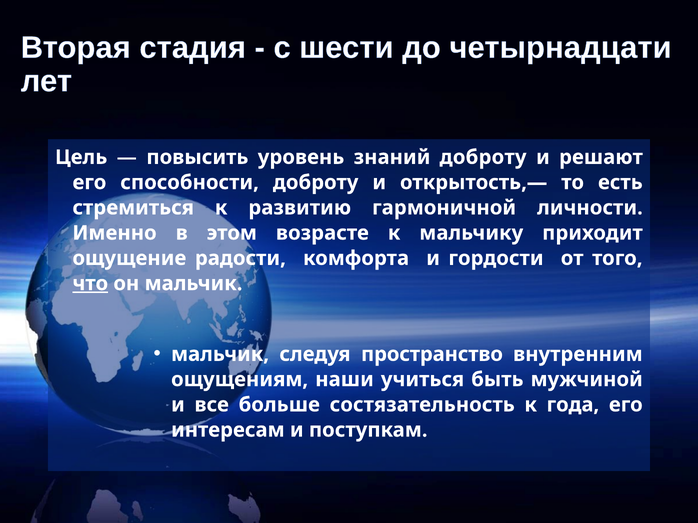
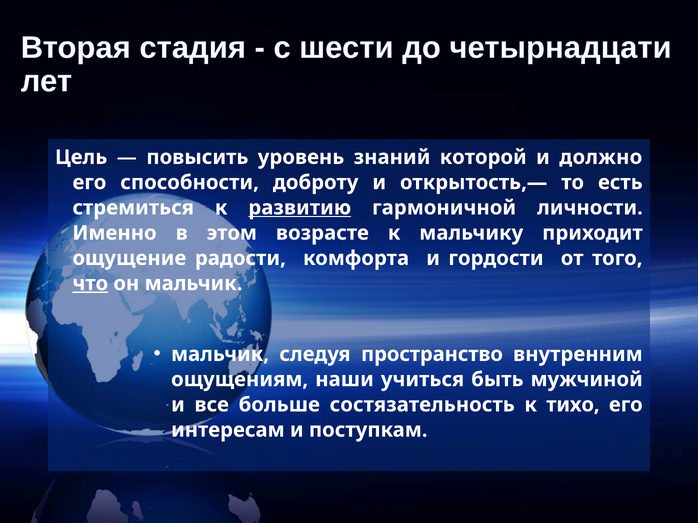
знаний доброту: доброту -> которой
решают: решают -> должно
развитию underline: none -> present
года: года -> тихо
